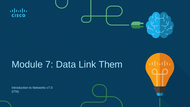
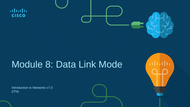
7: 7 -> 8
Them: Them -> Mode
